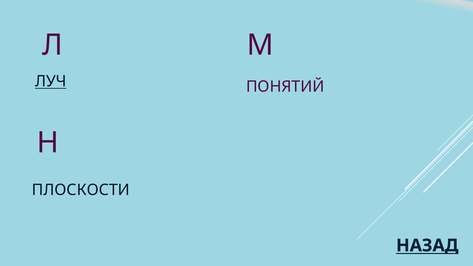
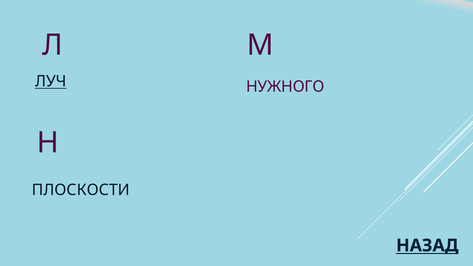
ПОНЯТИЙ: ПОНЯТИЙ -> НУЖНОГО
